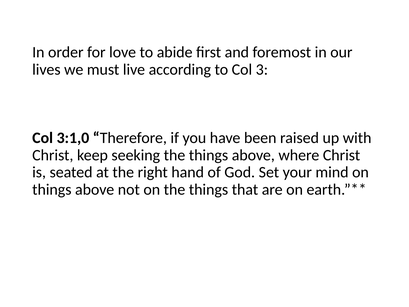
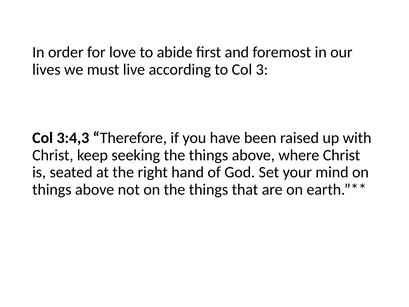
3:1,0: 3:1,0 -> 3:4,3
